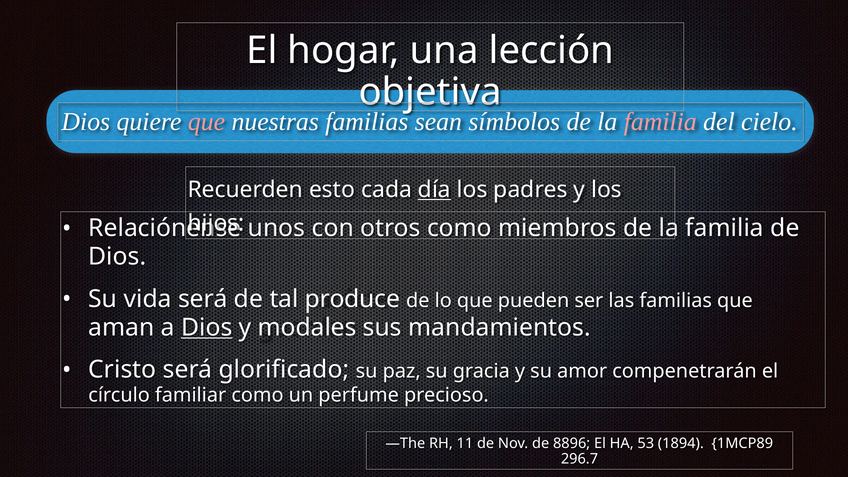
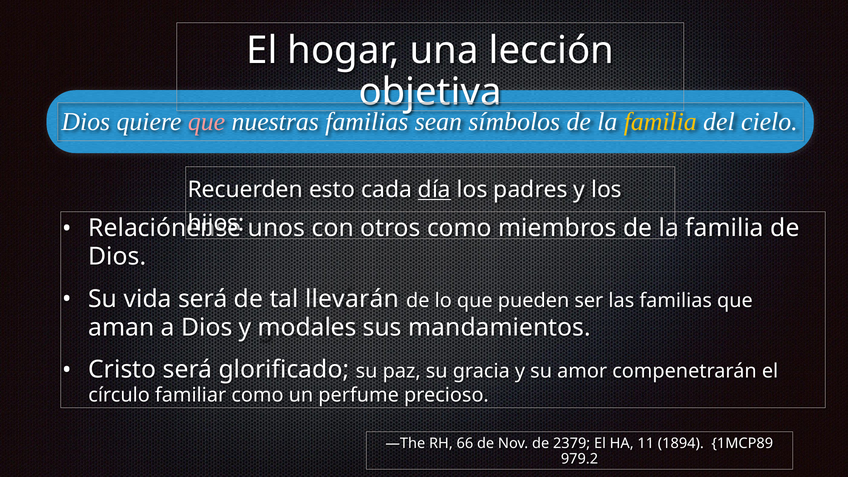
familia at (660, 122) colour: pink -> yellow
produce: produce -> llevarán
Dios at (207, 327) underline: present -> none
11: 11 -> 66
8896: 8896 -> 2379
53: 53 -> 11
296.7: 296.7 -> 979.2
